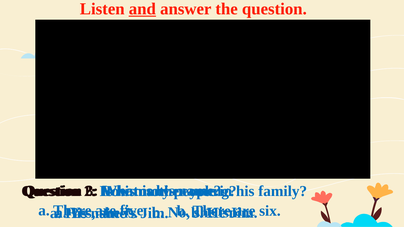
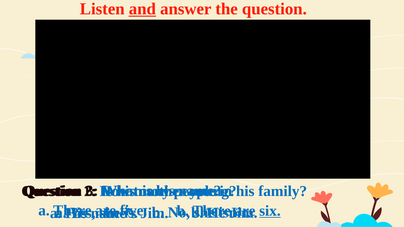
six underline: none -> present
